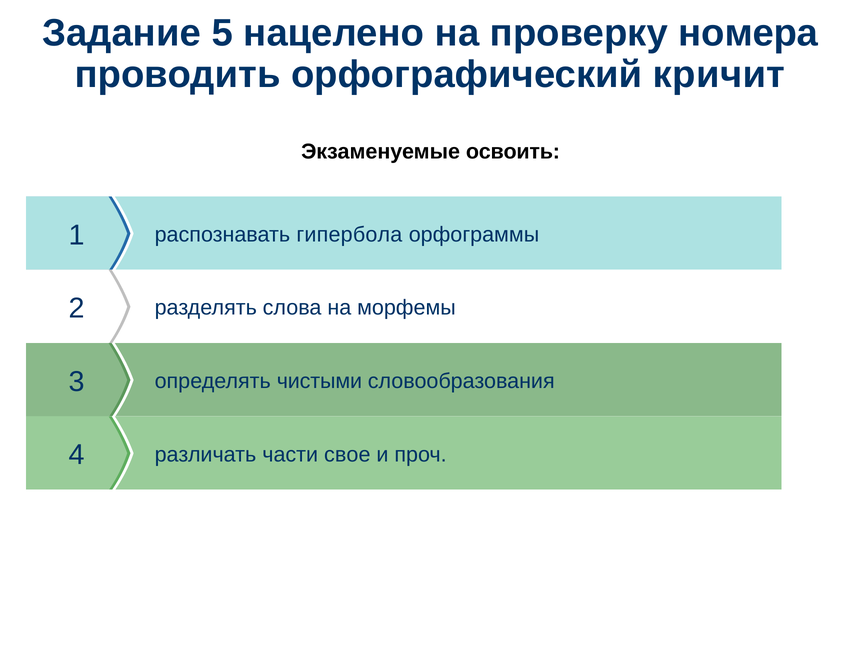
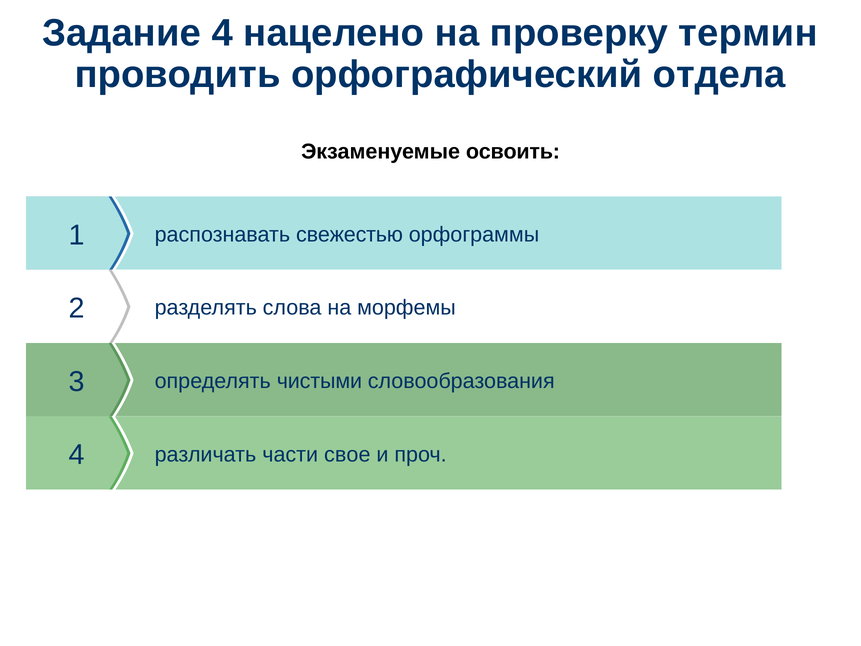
Задание 5: 5 -> 4
номера: номера -> термин
кричит: кричит -> отдела
гипербола: гипербола -> свежестью
